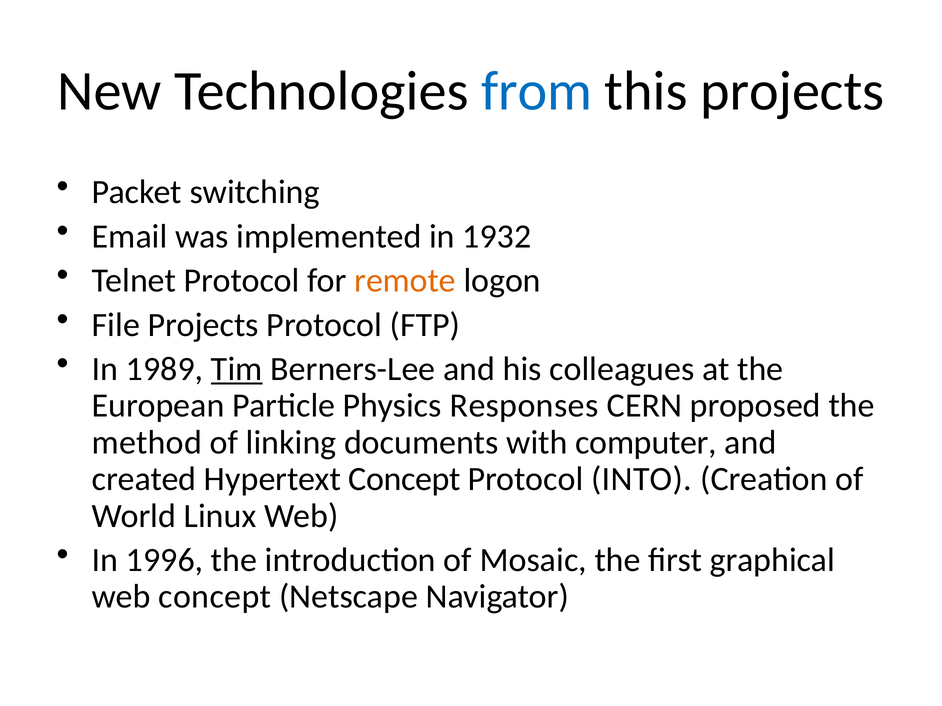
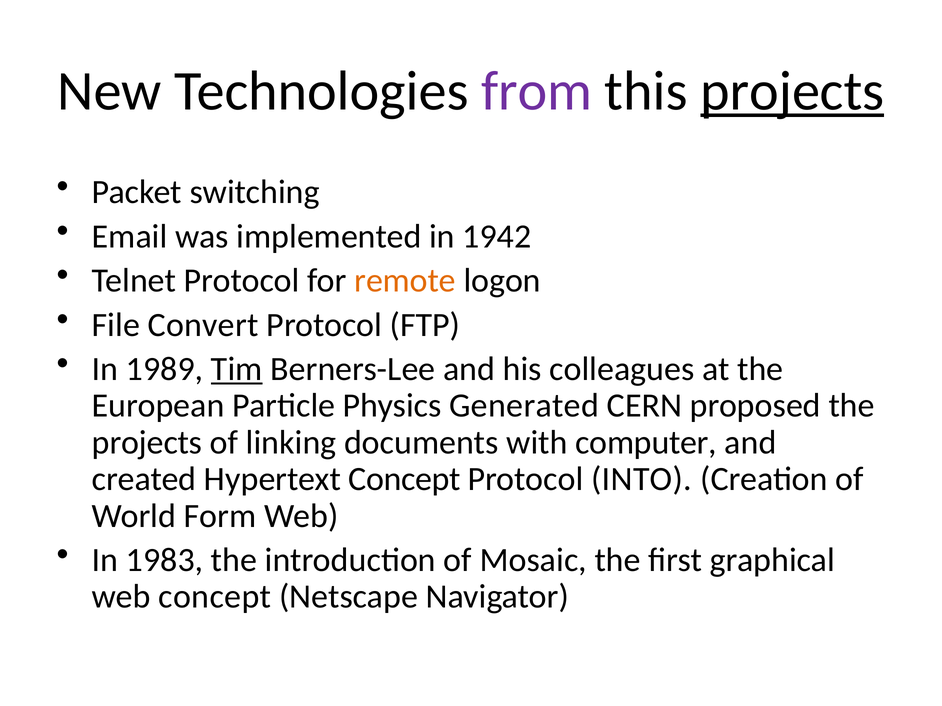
from colour: blue -> purple
projects at (792, 91) underline: none -> present
1932: 1932 -> 1942
File Projects: Projects -> Convert
Responses: Responses -> Generated
method at (147, 443): method -> projects
Linux: Linux -> Form
1996: 1996 -> 1983
